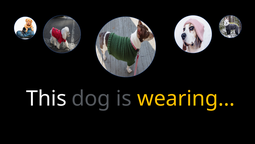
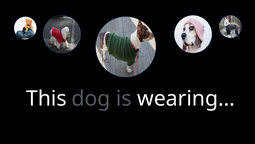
wearing… colour: yellow -> white
